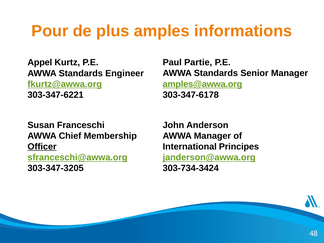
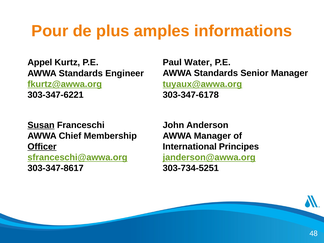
Partie: Partie -> Water
amples@awwa.org: amples@awwa.org -> tuyaux@awwa.org
Susan underline: none -> present
303-347-3205: 303-347-3205 -> 303-347-8617
303-734-3424: 303-734-3424 -> 303-734-5251
